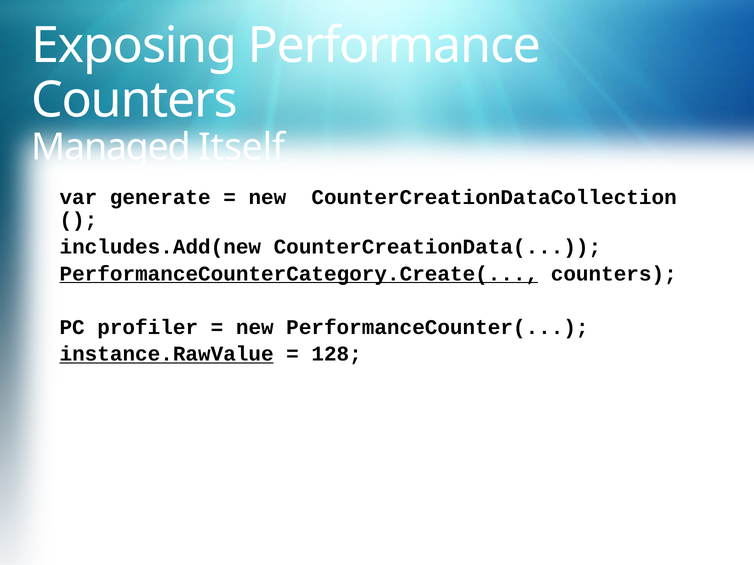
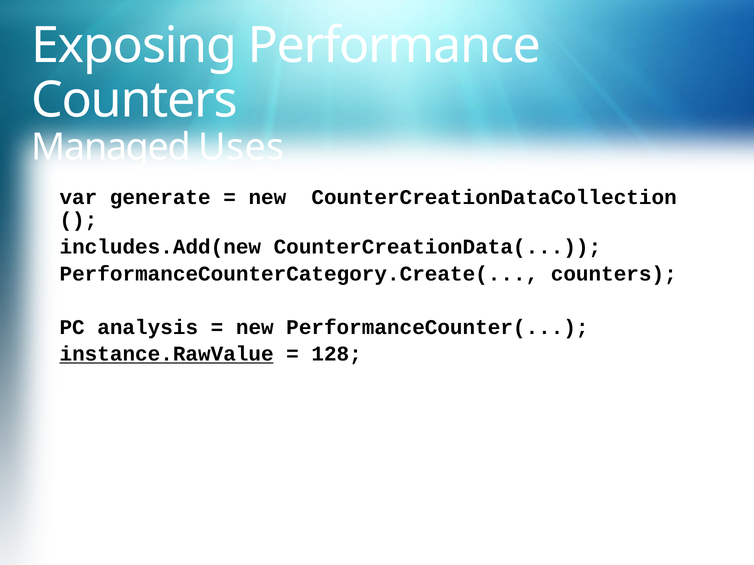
Itself: Itself -> Uses
PerformanceCounterCategory.Create( underline: present -> none
profiler: profiler -> analysis
